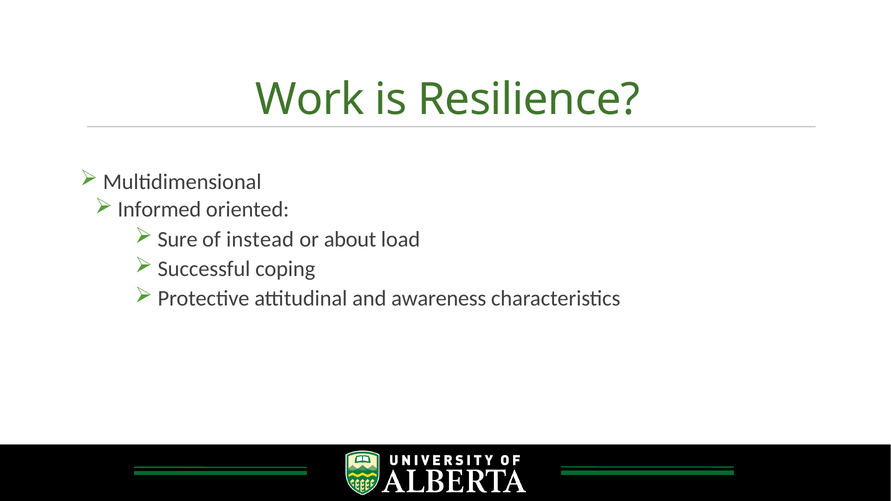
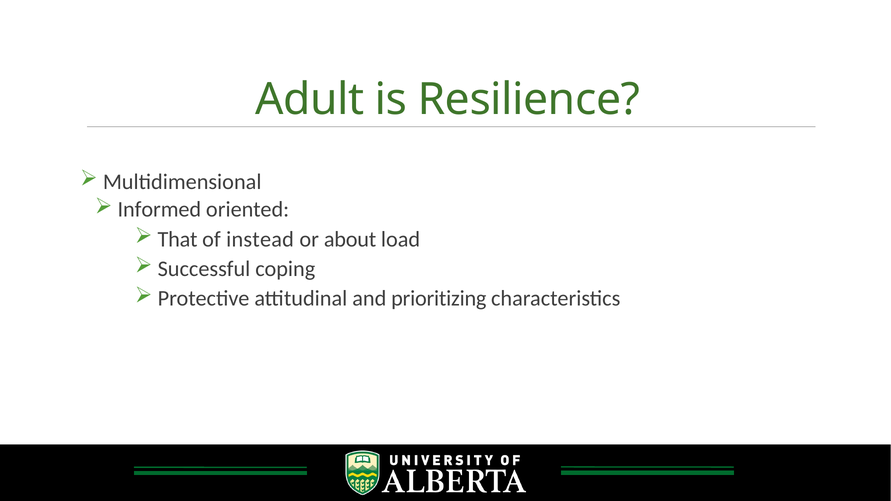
Work: Work -> Adult
Sure: Sure -> That
awareness: awareness -> prioritizing
